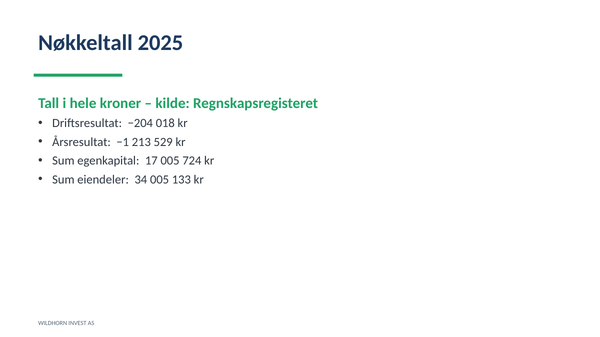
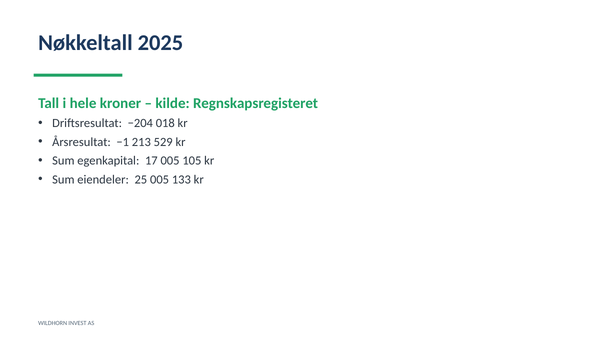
724: 724 -> 105
34: 34 -> 25
